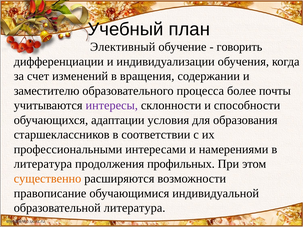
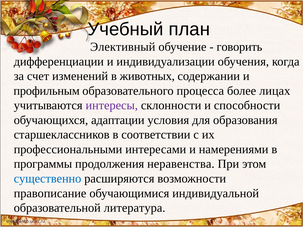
вращения: вращения -> животных
заместителю: заместителю -> профильным
почты: почты -> лицах
литература at (43, 164): литература -> программы
профильных: профильных -> неравенства
существенно colour: orange -> blue
